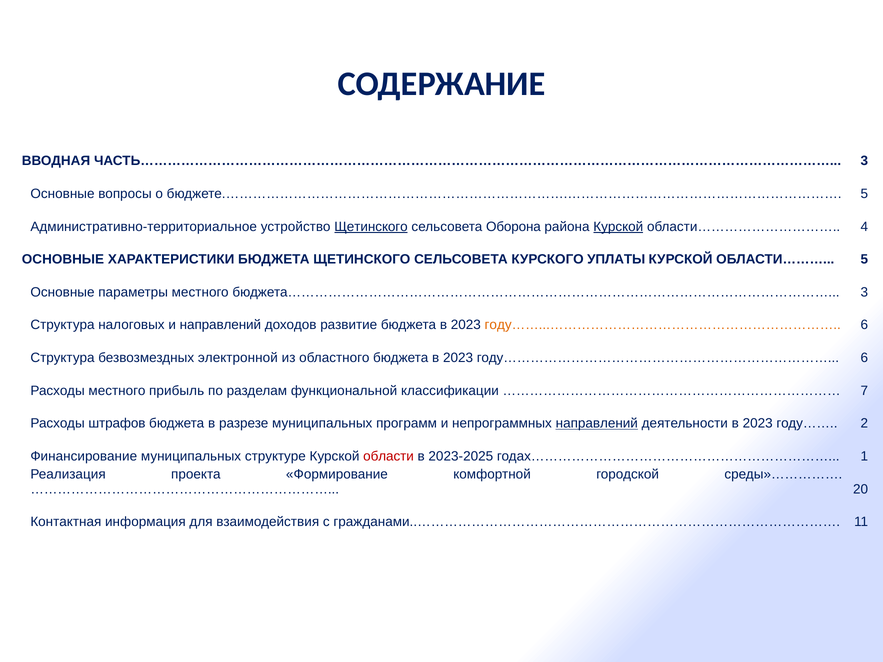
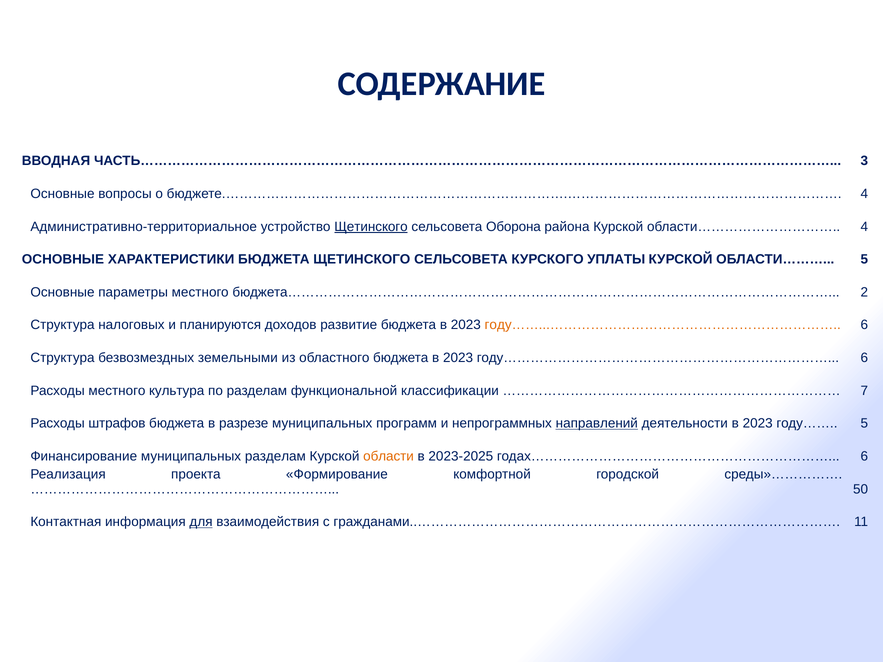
бюджете.………………………………………………………………….…………………………………………………… 5: 5 -> 4
Курской at (618, 227) underline: present -> none
бюджета………………………………………………………………………………………………………… 3: 3 -> 2
и направлений: направлений -> планируются
электронной: электронной -> земельными
прибыль: прибыль -> культура
году…… 2: 2 -> 5
муниципальных структуре: структуре -> разделам
области colour: red -> orange
годах………………………………………………………… 1: 1 -> 6
20: 20 -> 50
для underline: none -> present
